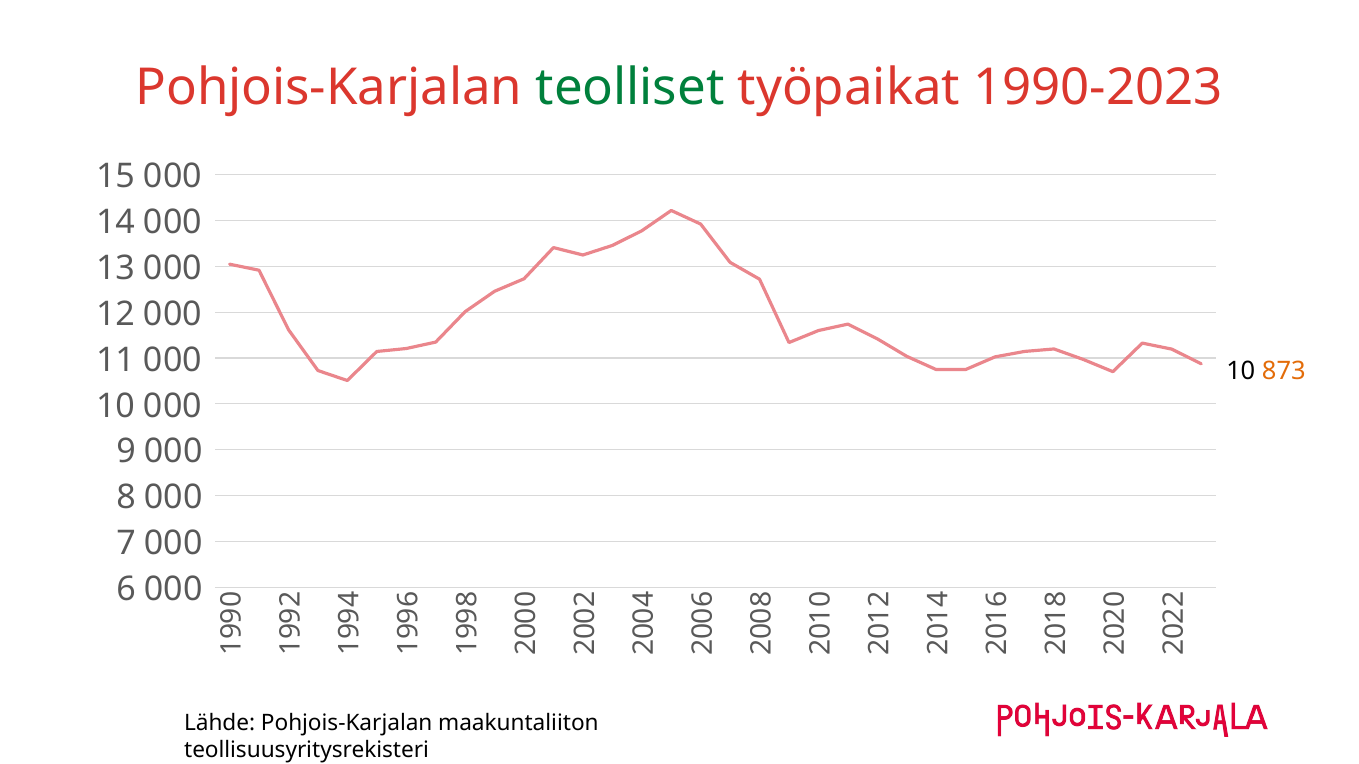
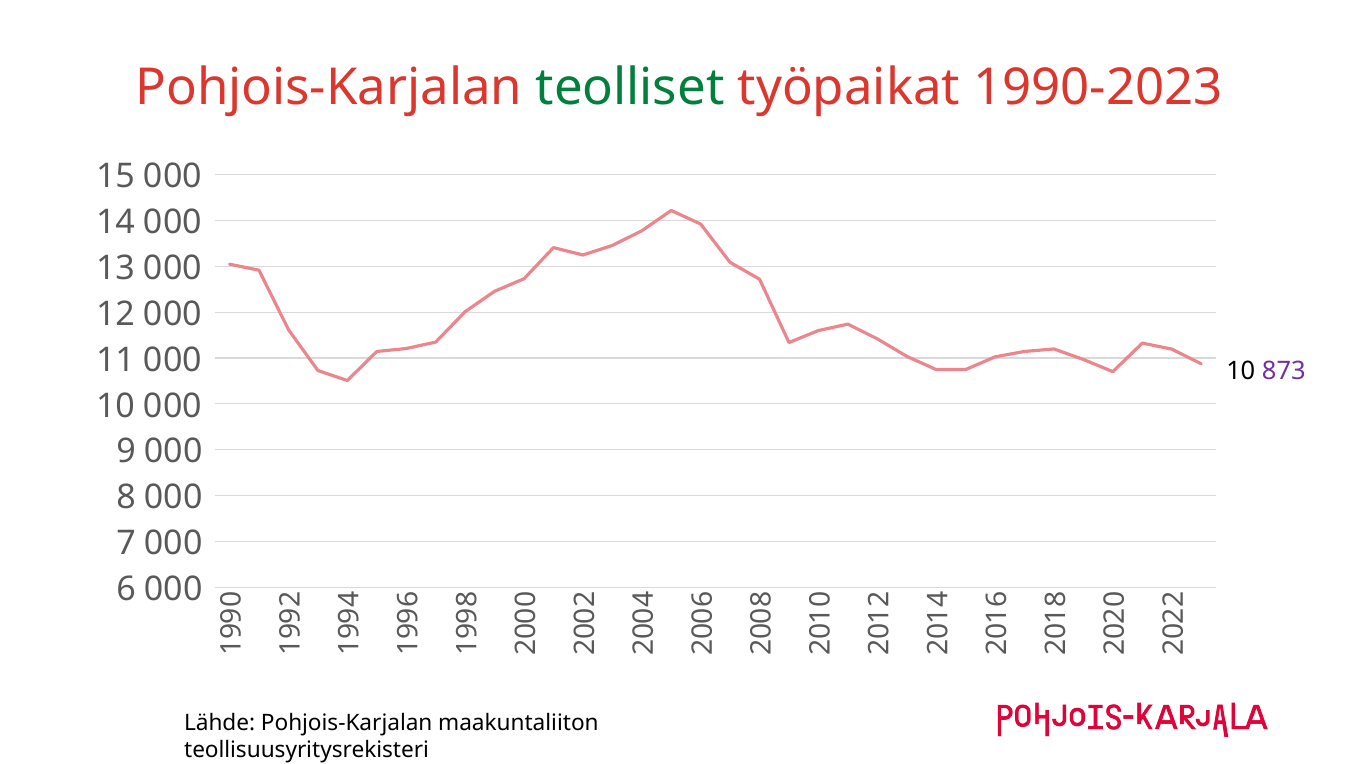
873 colour: orange -> purple
